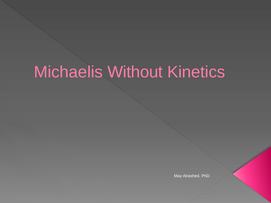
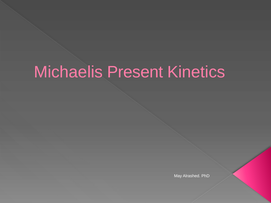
Without: Without -> Present
